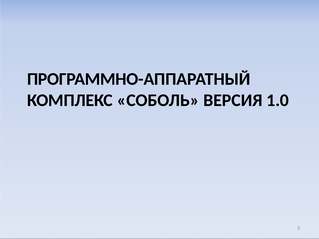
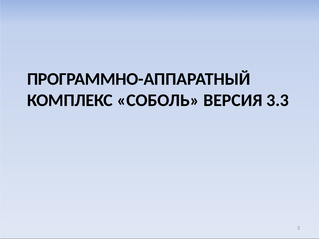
1.0: 1.0 -> 3.3
